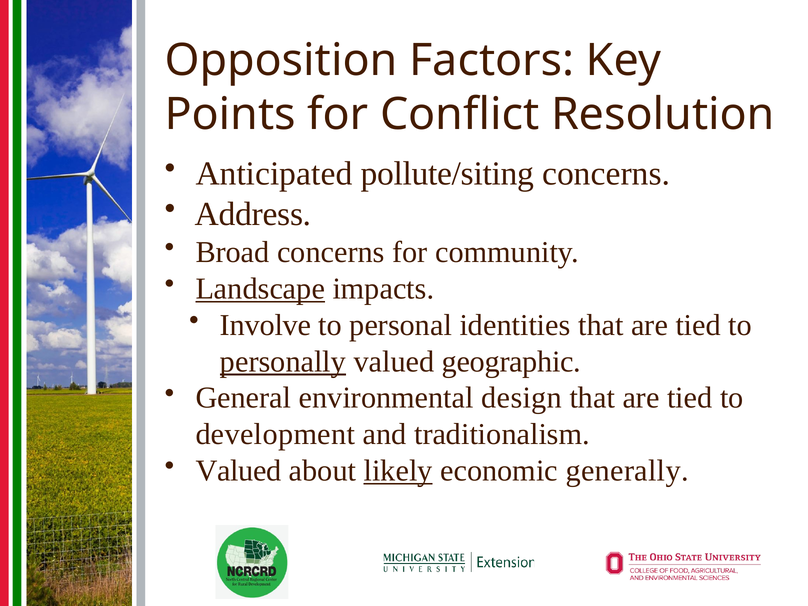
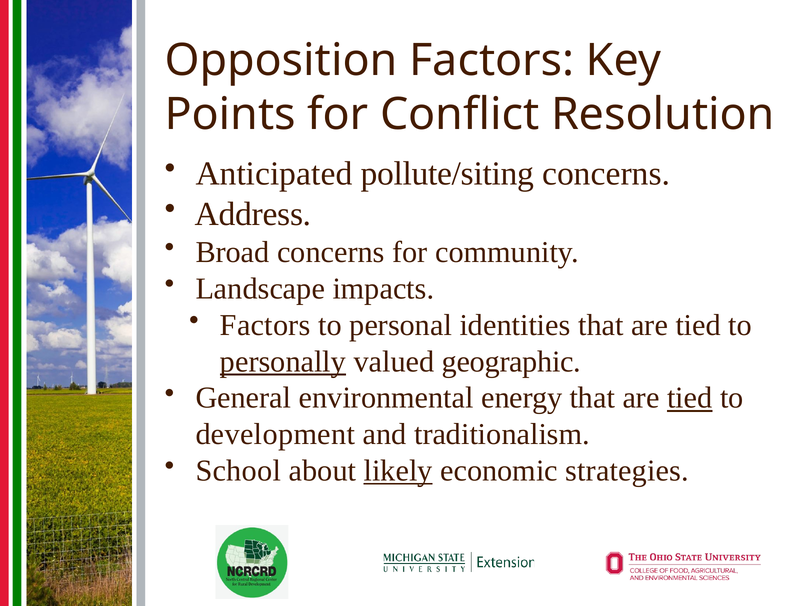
Landscape underline: present -> none
Involve at (265, 325): Involve -> Factors
design: design -> energy
tied at (690, 398) underline: none -> present
Valued at (238, 471): Valued -> School
generally: generally -> strategies
